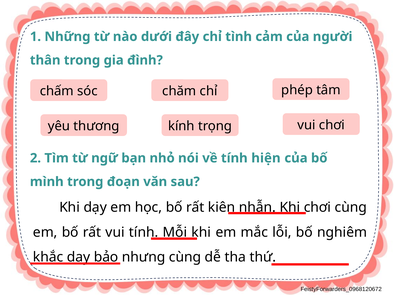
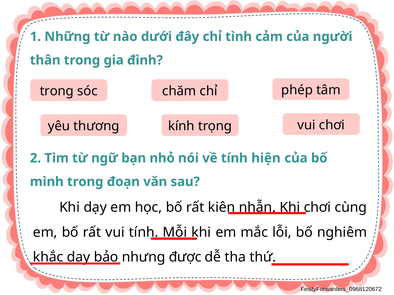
chấm: chấm -> trong
nhưng cùng: cùng -> được
